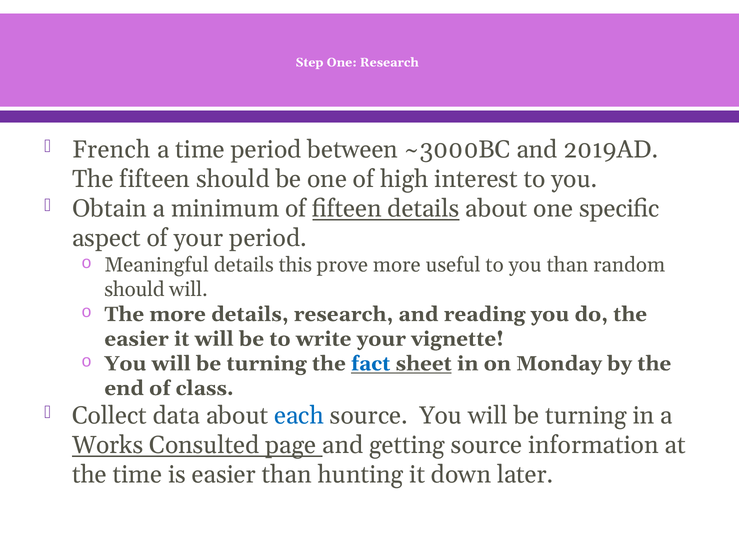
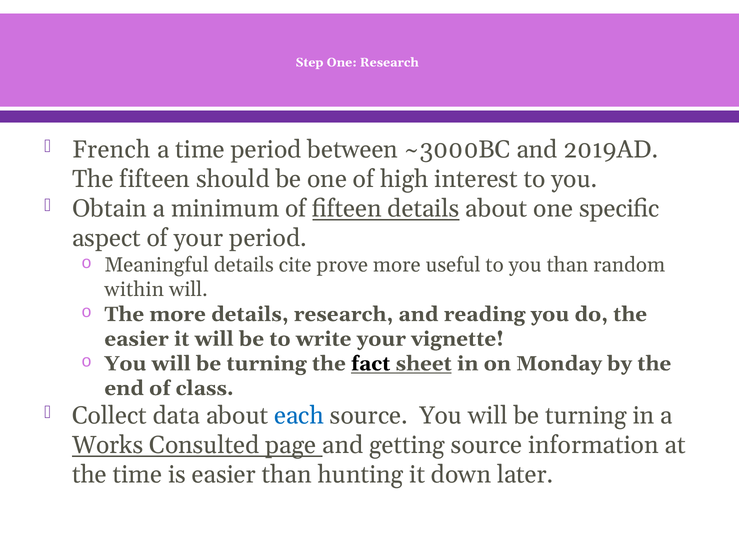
this: this -> cite
should at (134, 290): should -> within
fact colour: blue -> black
